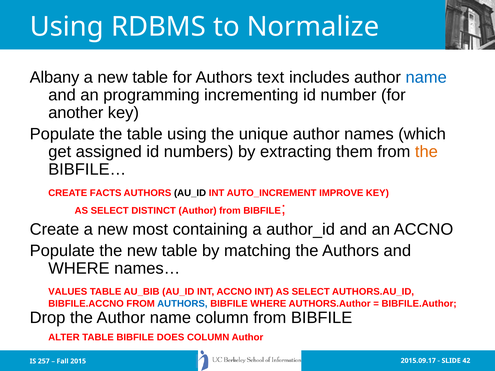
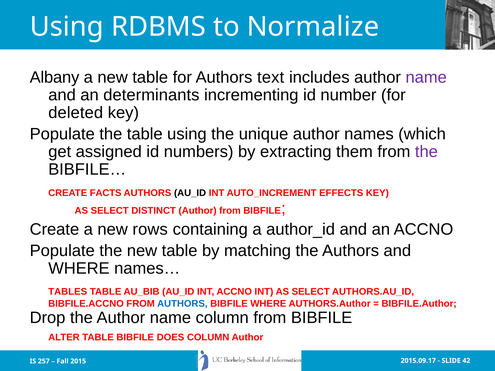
name at (426, 77) colour: blue -> purple
programming: programming -> determinants
another: another -> deleted
the at (426, 152) colour: orange -> purple
IMPROVE: IMPROVE -> EFFECTS
most: most -> rows
VALUES: VALUES -> TABLES
